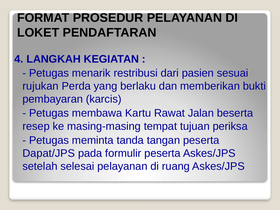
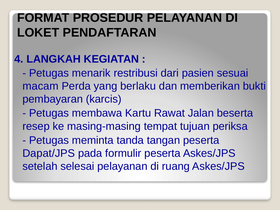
rujukan: rujukan -> macam
